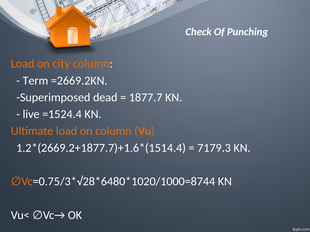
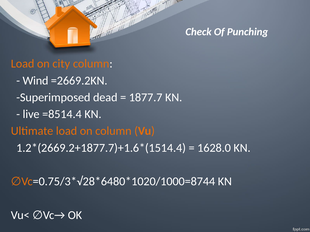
Term: Term -> Wind
=1524.4: =1524.4 -> =8514.4
7179.3: 7179.3 -> 1628.0
